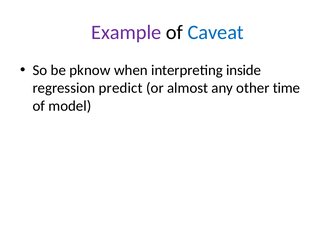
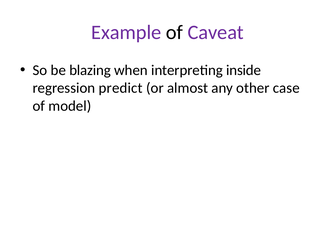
Caveat colour: blue -> purple
pknow: pknow -> blazing
time: time -> case
